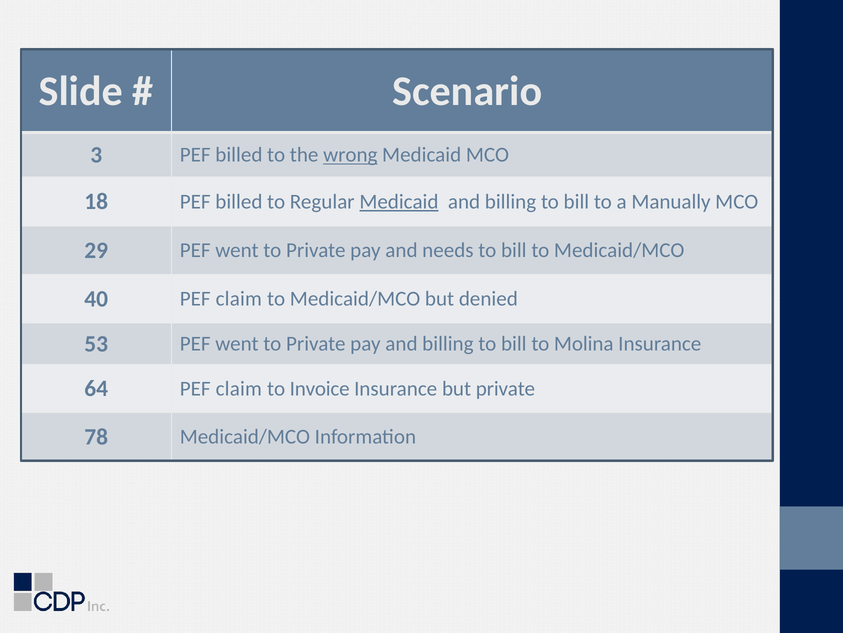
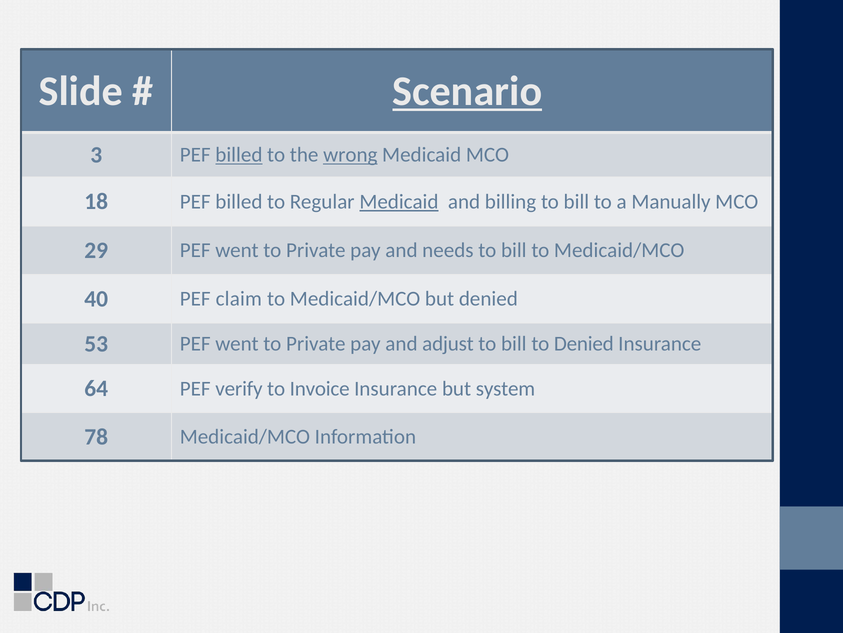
Scenario underline: none -> present
billed at (239, 155) underline: none -> present
pay and billing: billing -> adjust
to Molina: Molina -> Denied
64 PEF claim: claim -> verify
but private: private -> system
